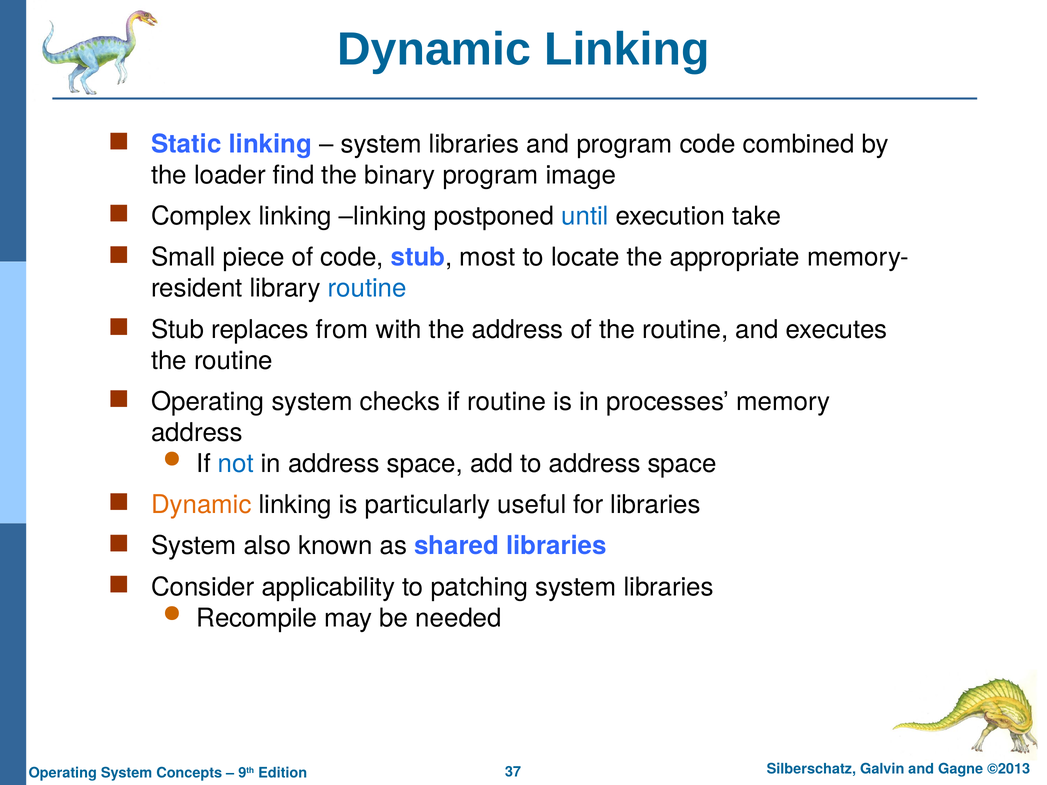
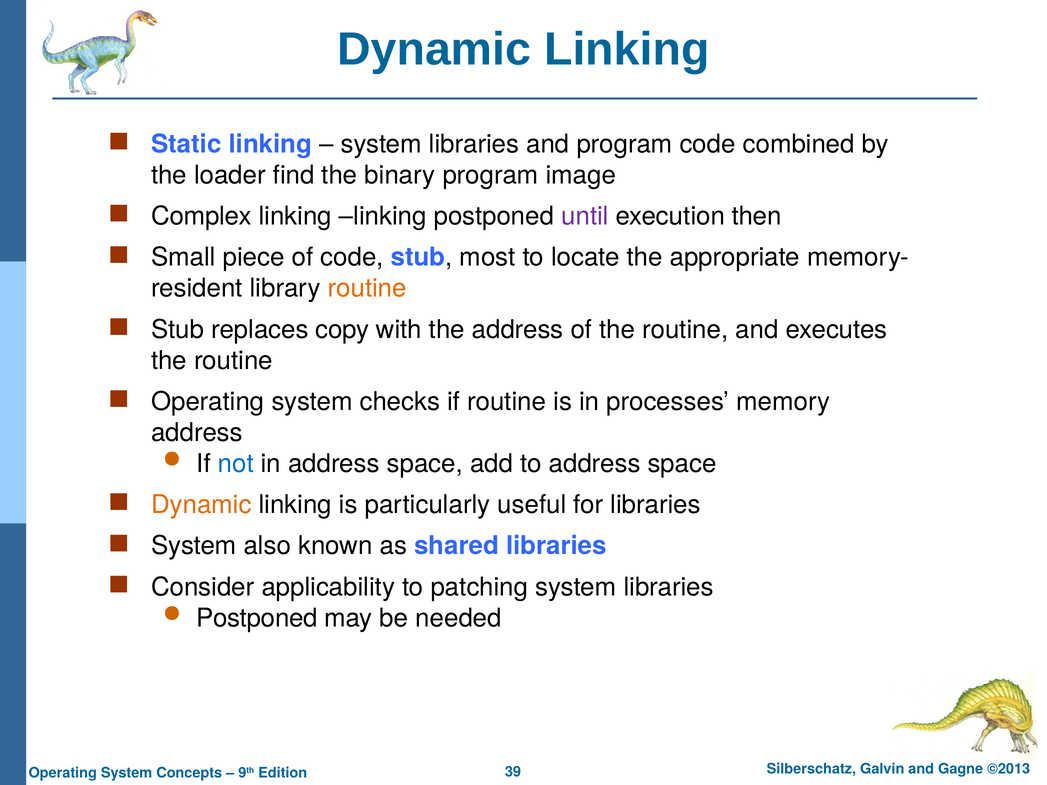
until colour: blue -> purple
take: take -> then
routine at (367, 288) colour: blue -> orange
from: from -> copy
Recompile at (257, 618): Recompile -> Postponed
37: 37 -> 39
